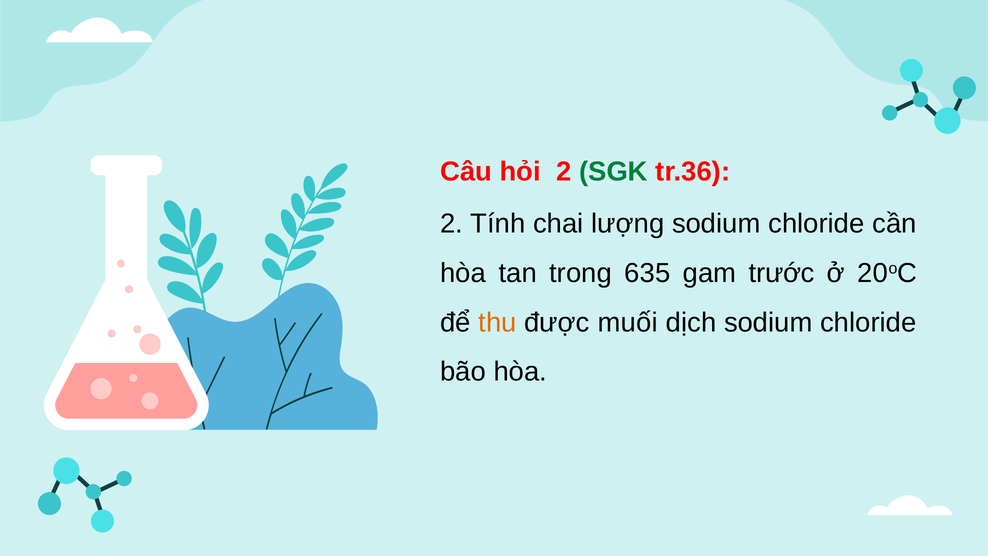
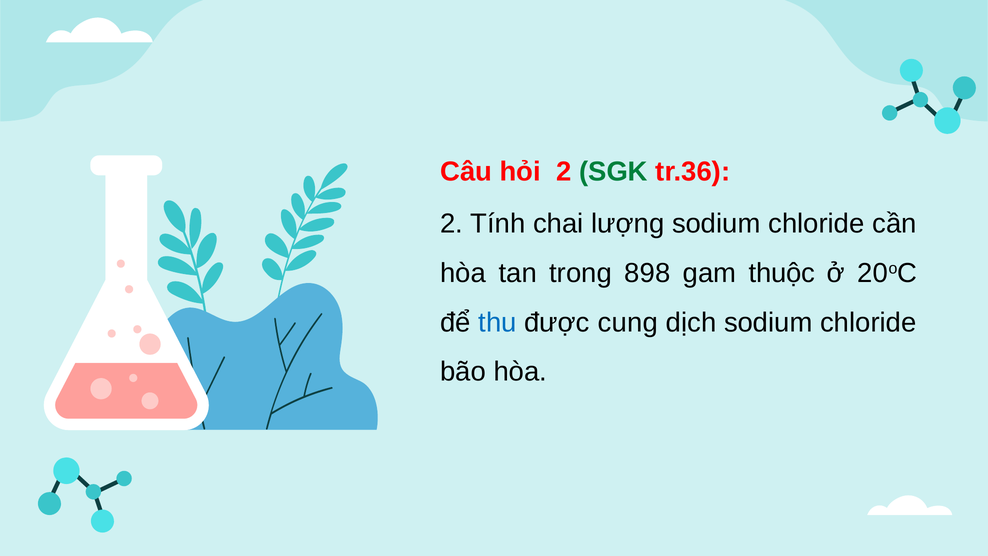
635: 635 -> 898
trước: trước -> thuộc
thu colour: orange -> blue
muối: muối -> cung
